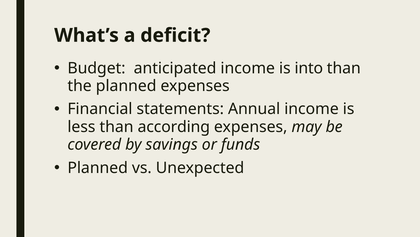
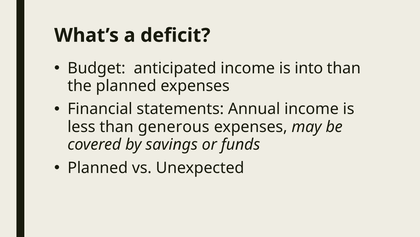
according: according -> generous
